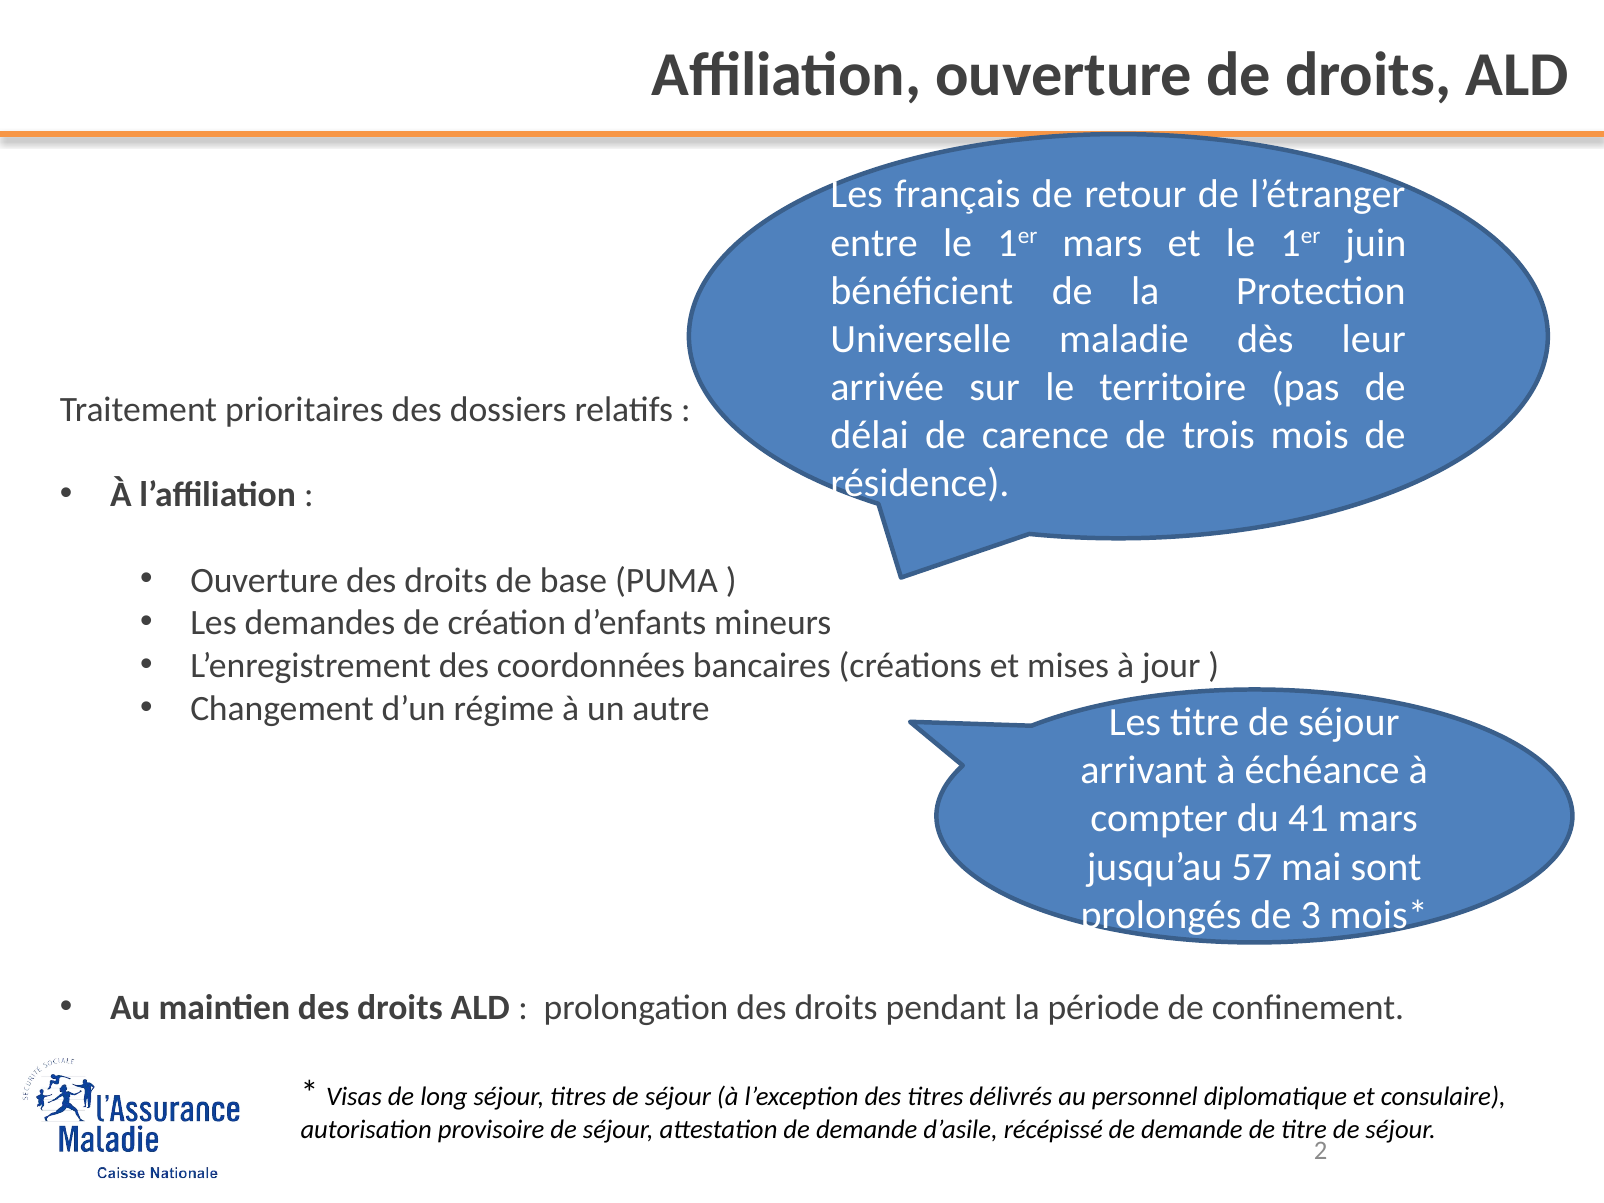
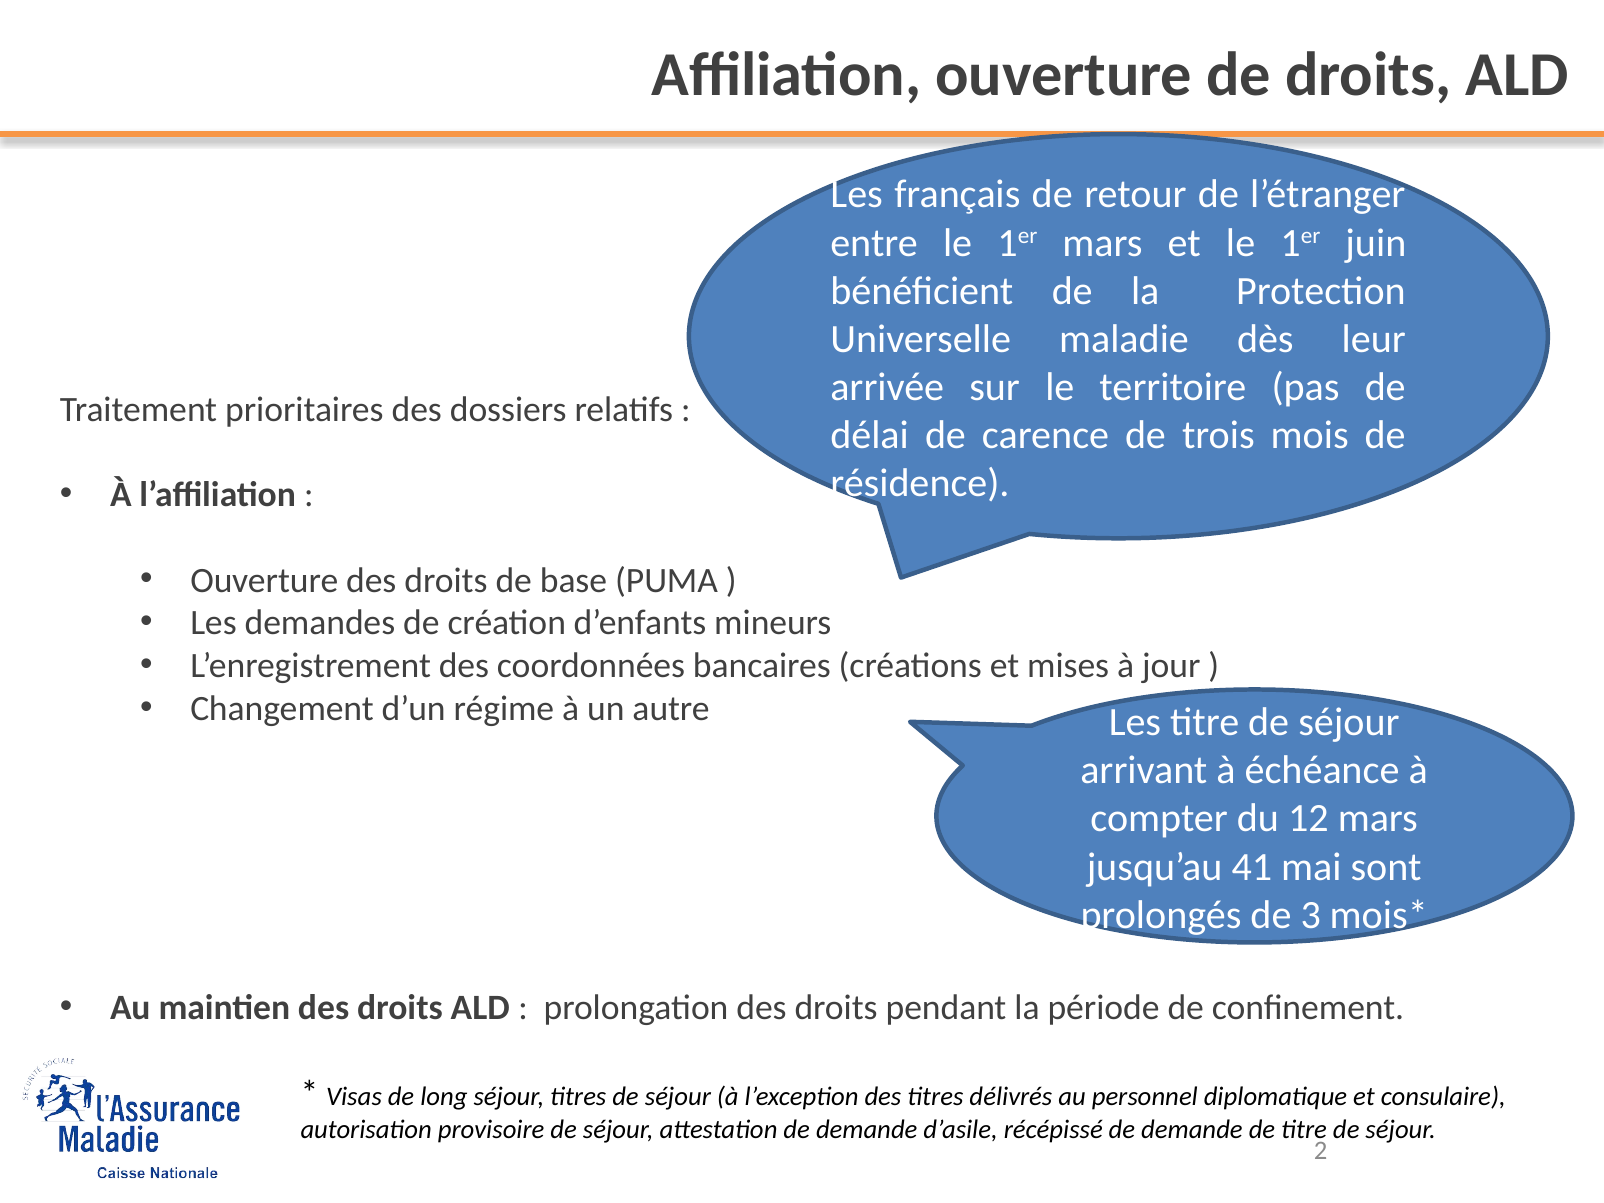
41: 41 -> 12
57: 57 -> 41
